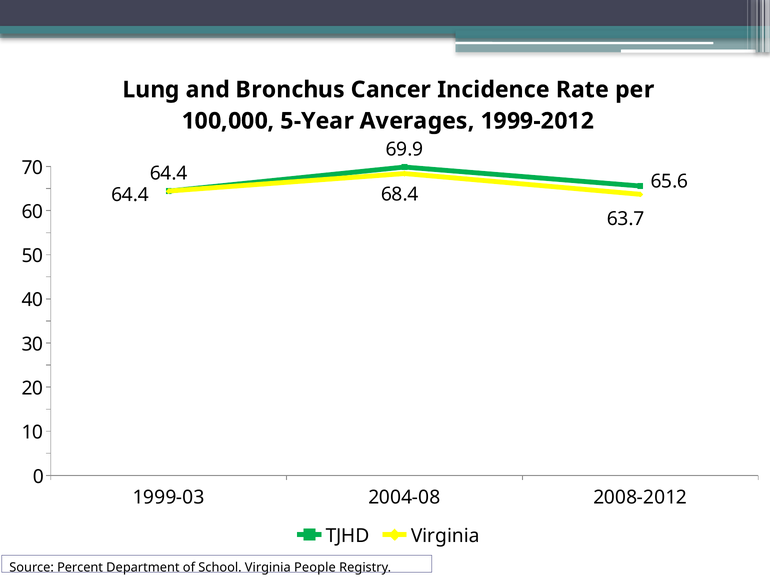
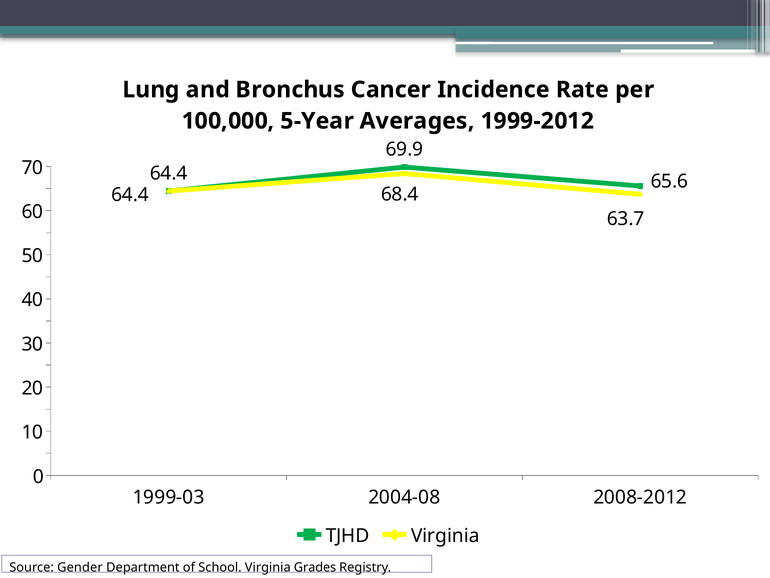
Percent: Percent -> Gender
People: People -> Grades
